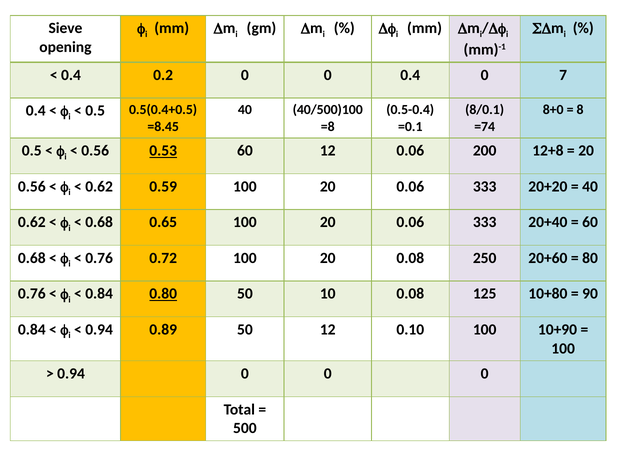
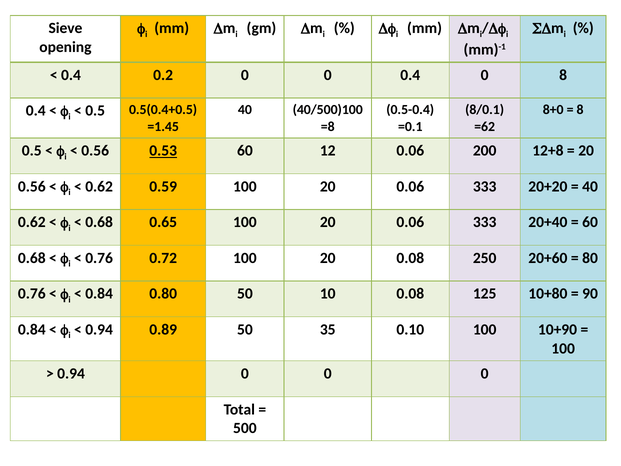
0 7: 7 -> 8
=8.45: =8.45 -> =1.45
=74: =74 -> =62
0.80 underline: present -> none
50 12: 12 -> 35
